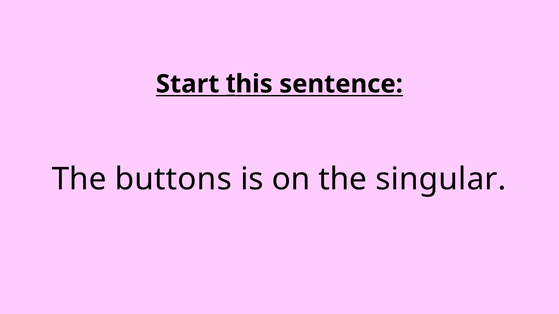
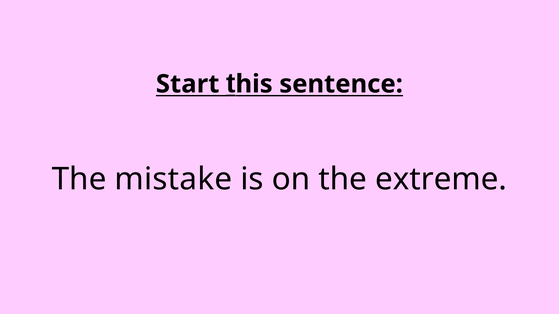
buttons: buttons -> mistake
singular: singular -> extreme
